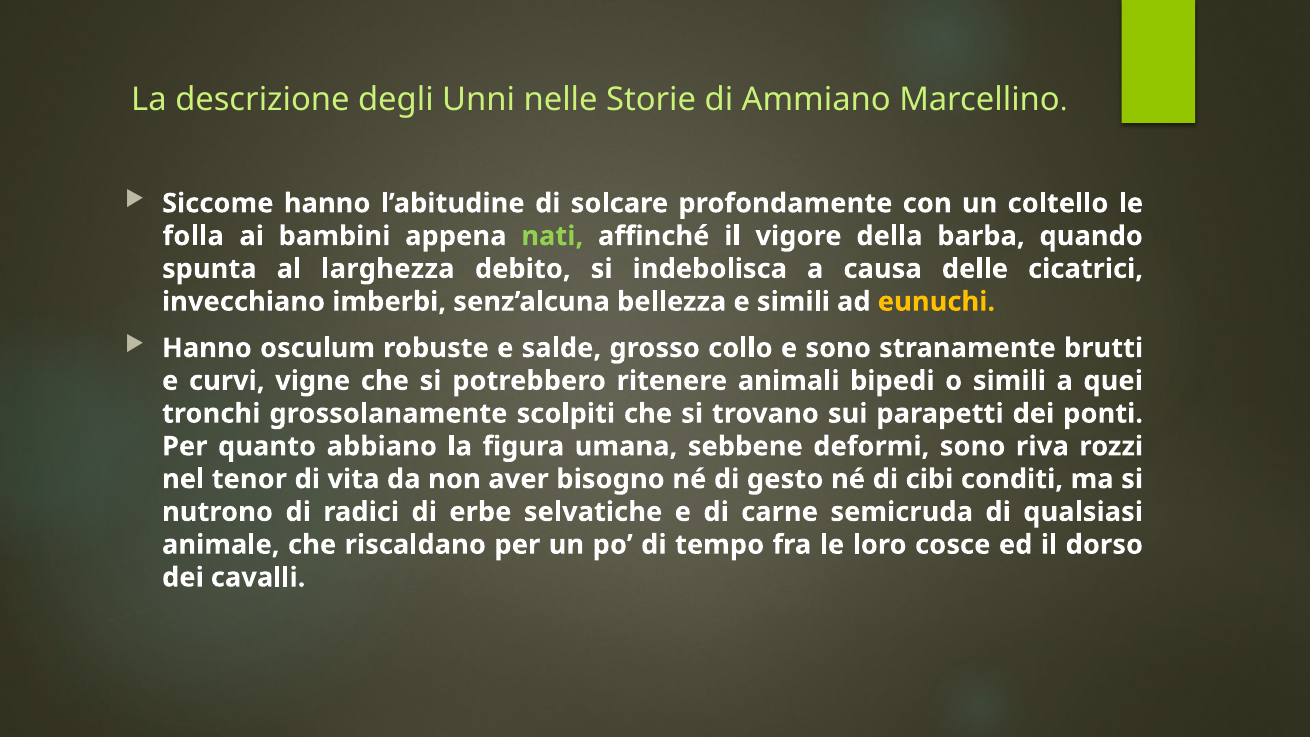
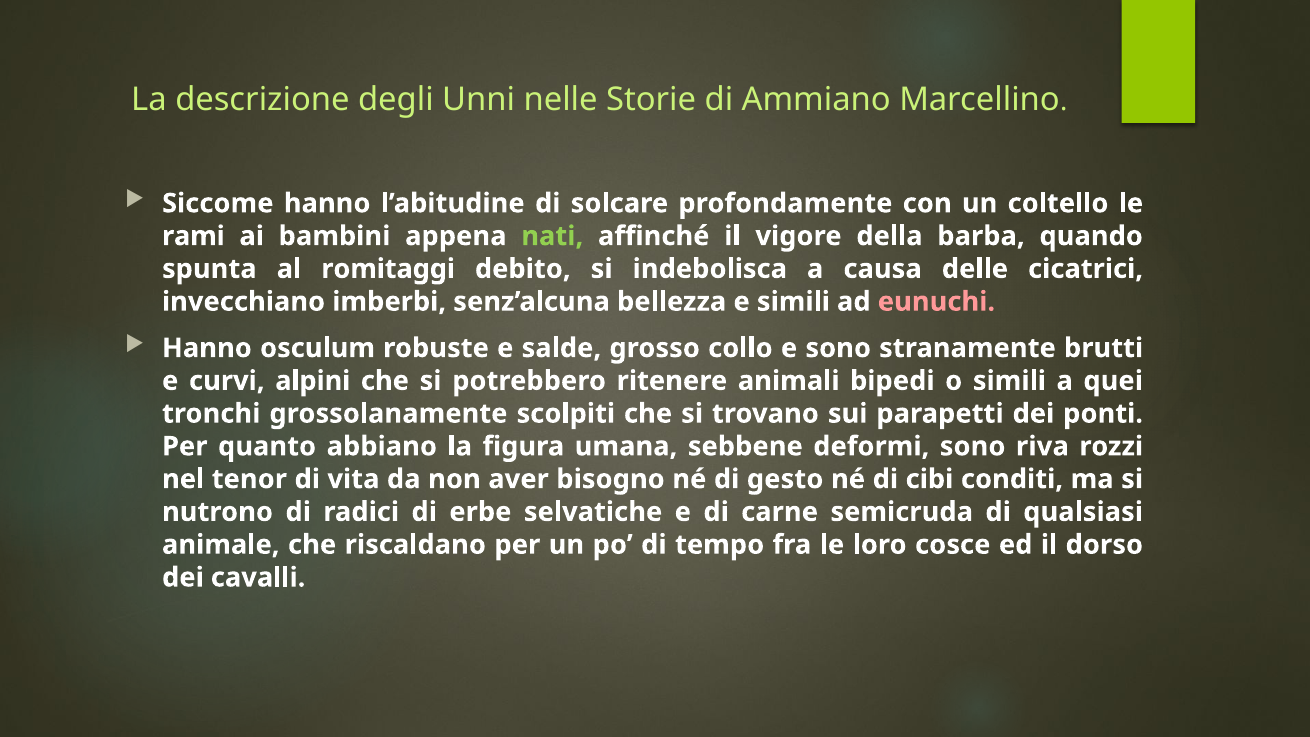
folla: folla -> rami
larghezza: larghezza -> romitaggi
eunuchi colour: yellow -> pink
vigne: vigne -> alpini
